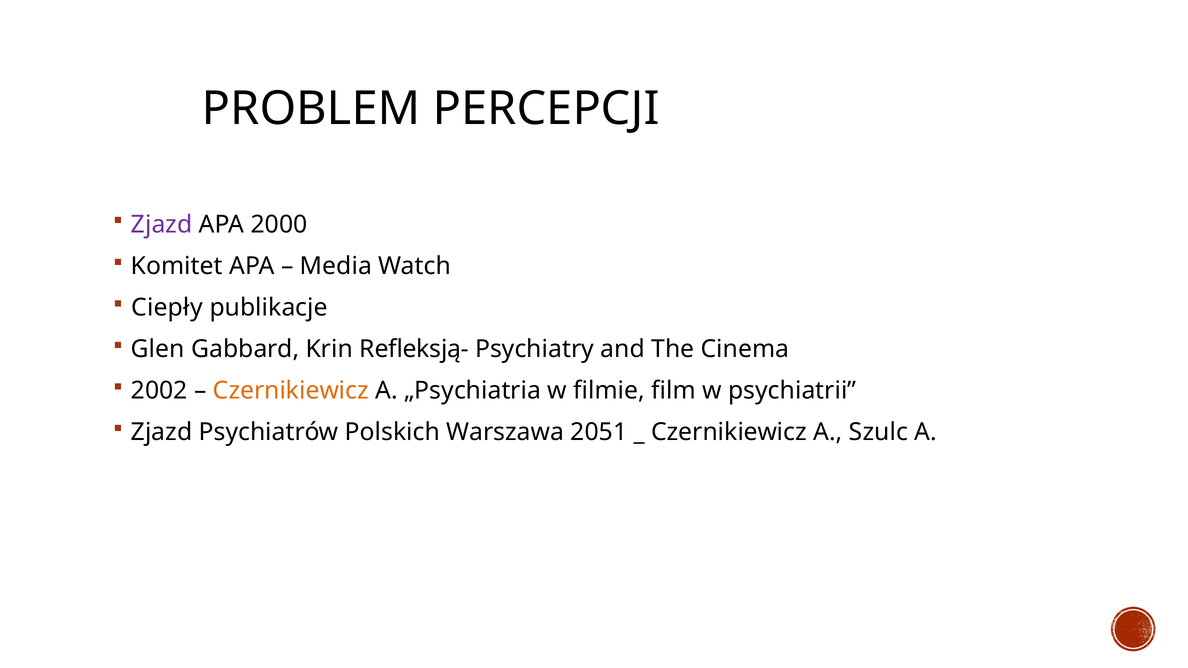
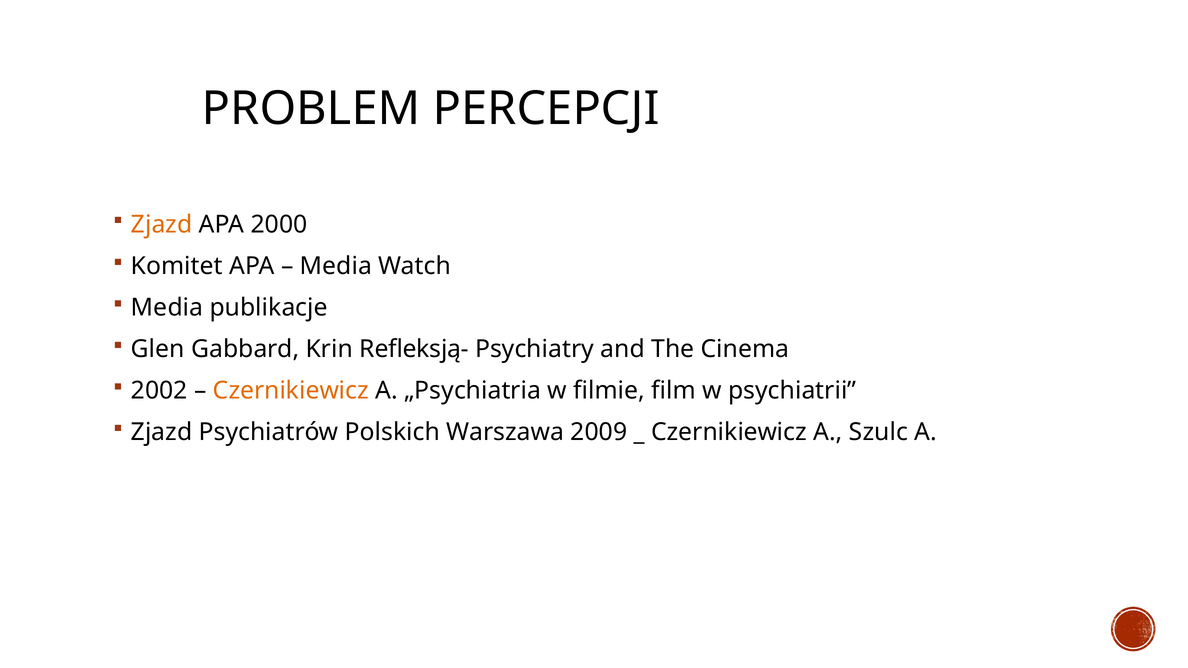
Zjazd at (162, 224) colour: purple -> orange
Ciepły at (167, 308): Ciepły -> Media
2051: 2051 -> 2009
